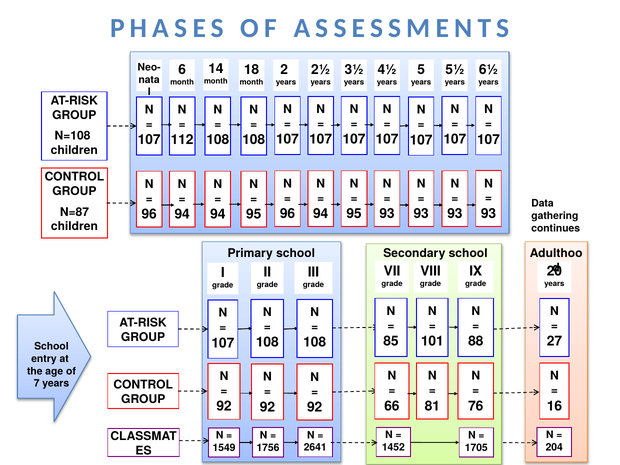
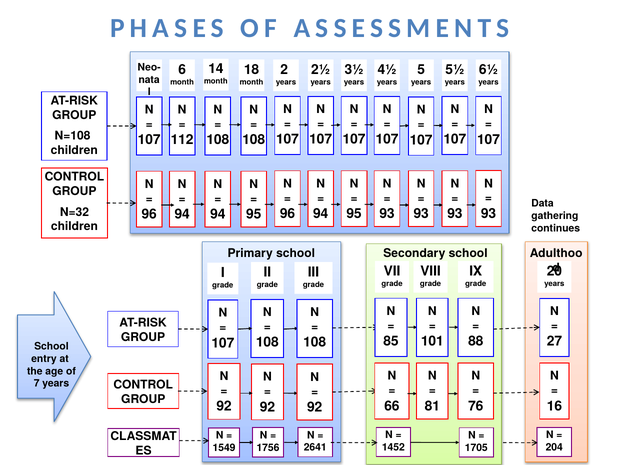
N=87: N=87 -> N=32
